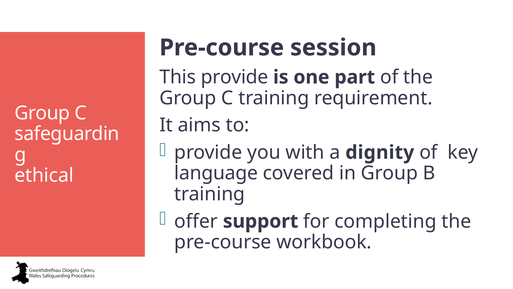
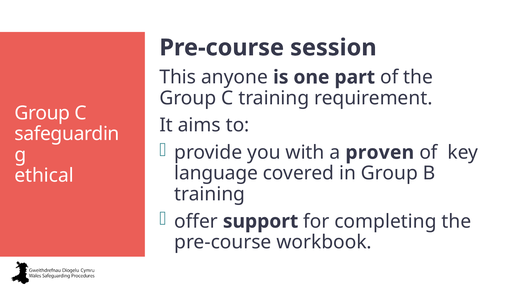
This provide: provide -> anyone
dignity: dignity -> proven
